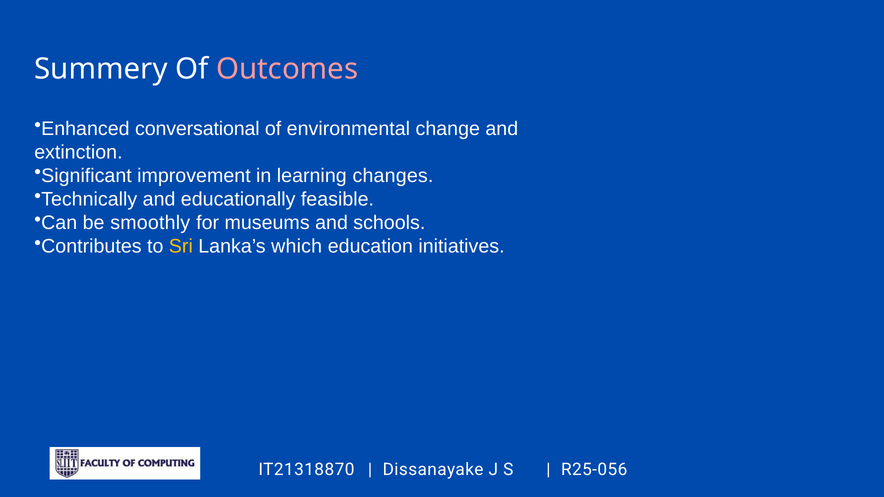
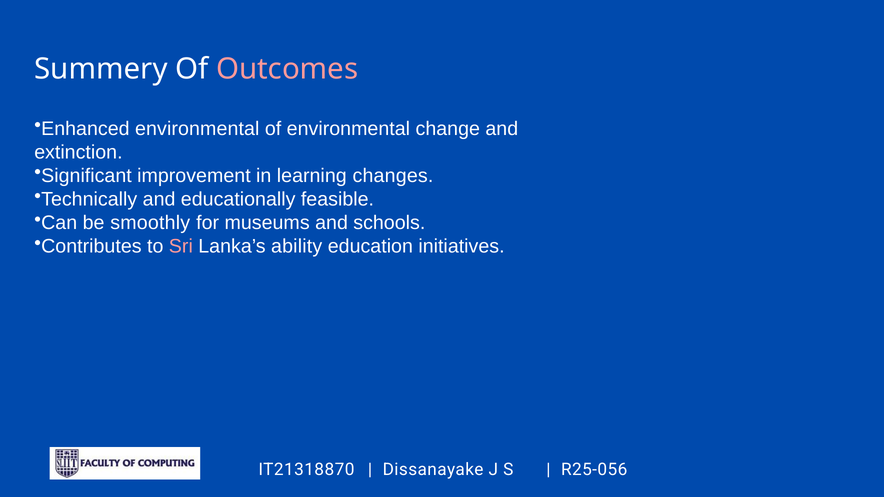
Enhanced conversational: conversational -> environmental
Sri colour: yellow -> pink
which: which -> ability
